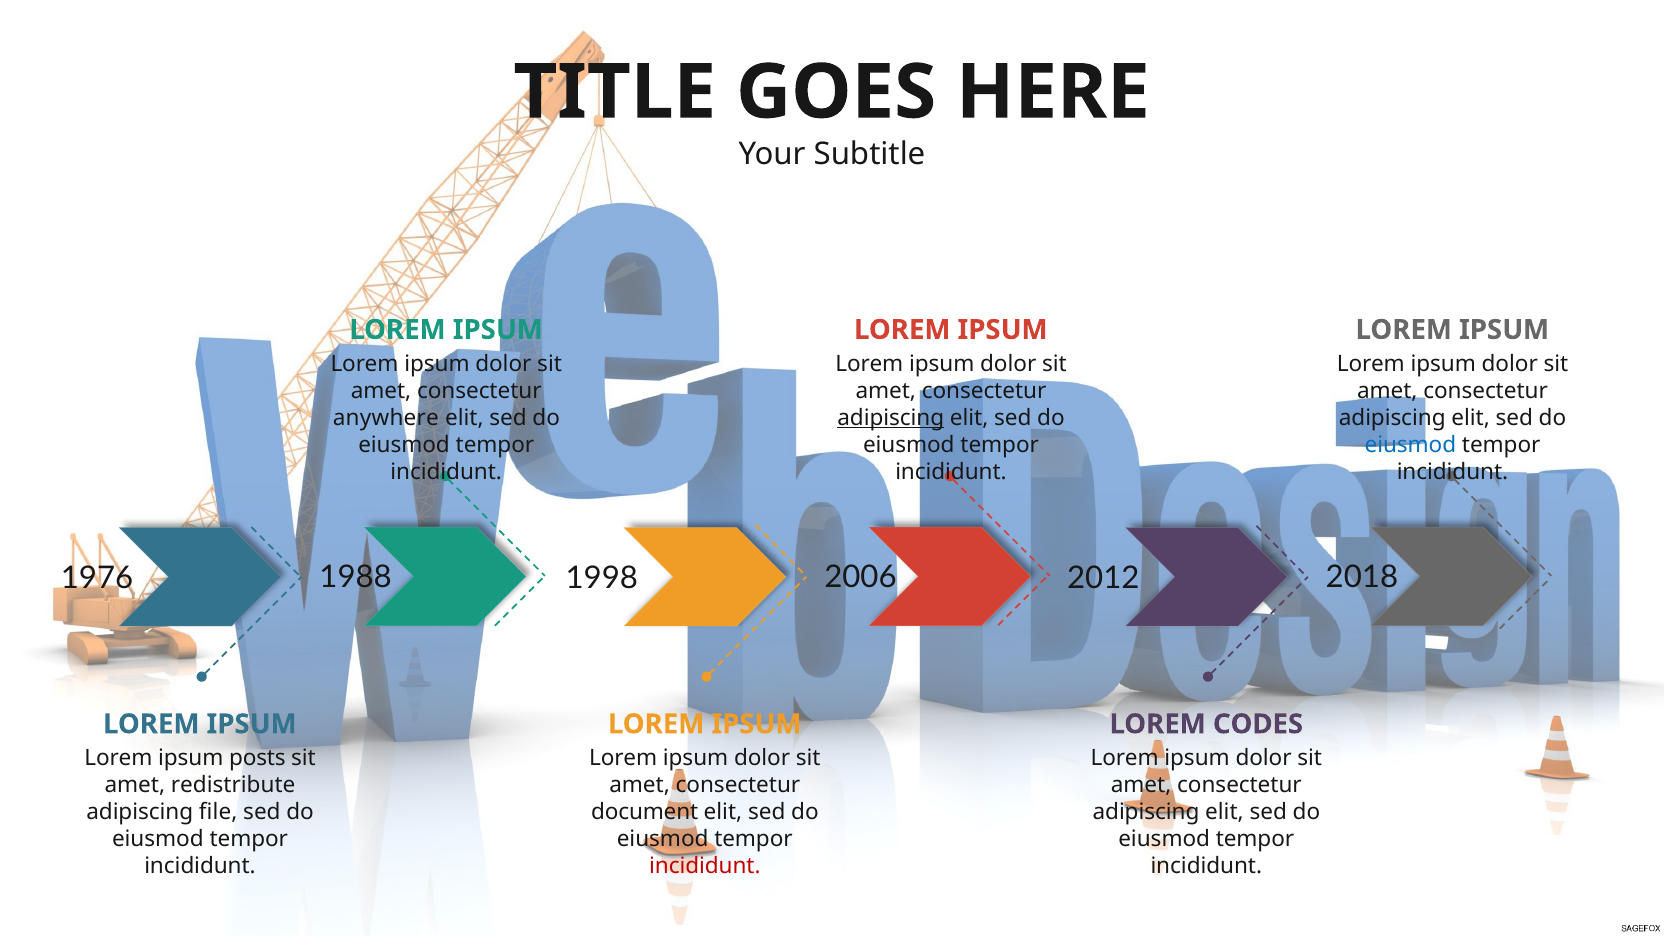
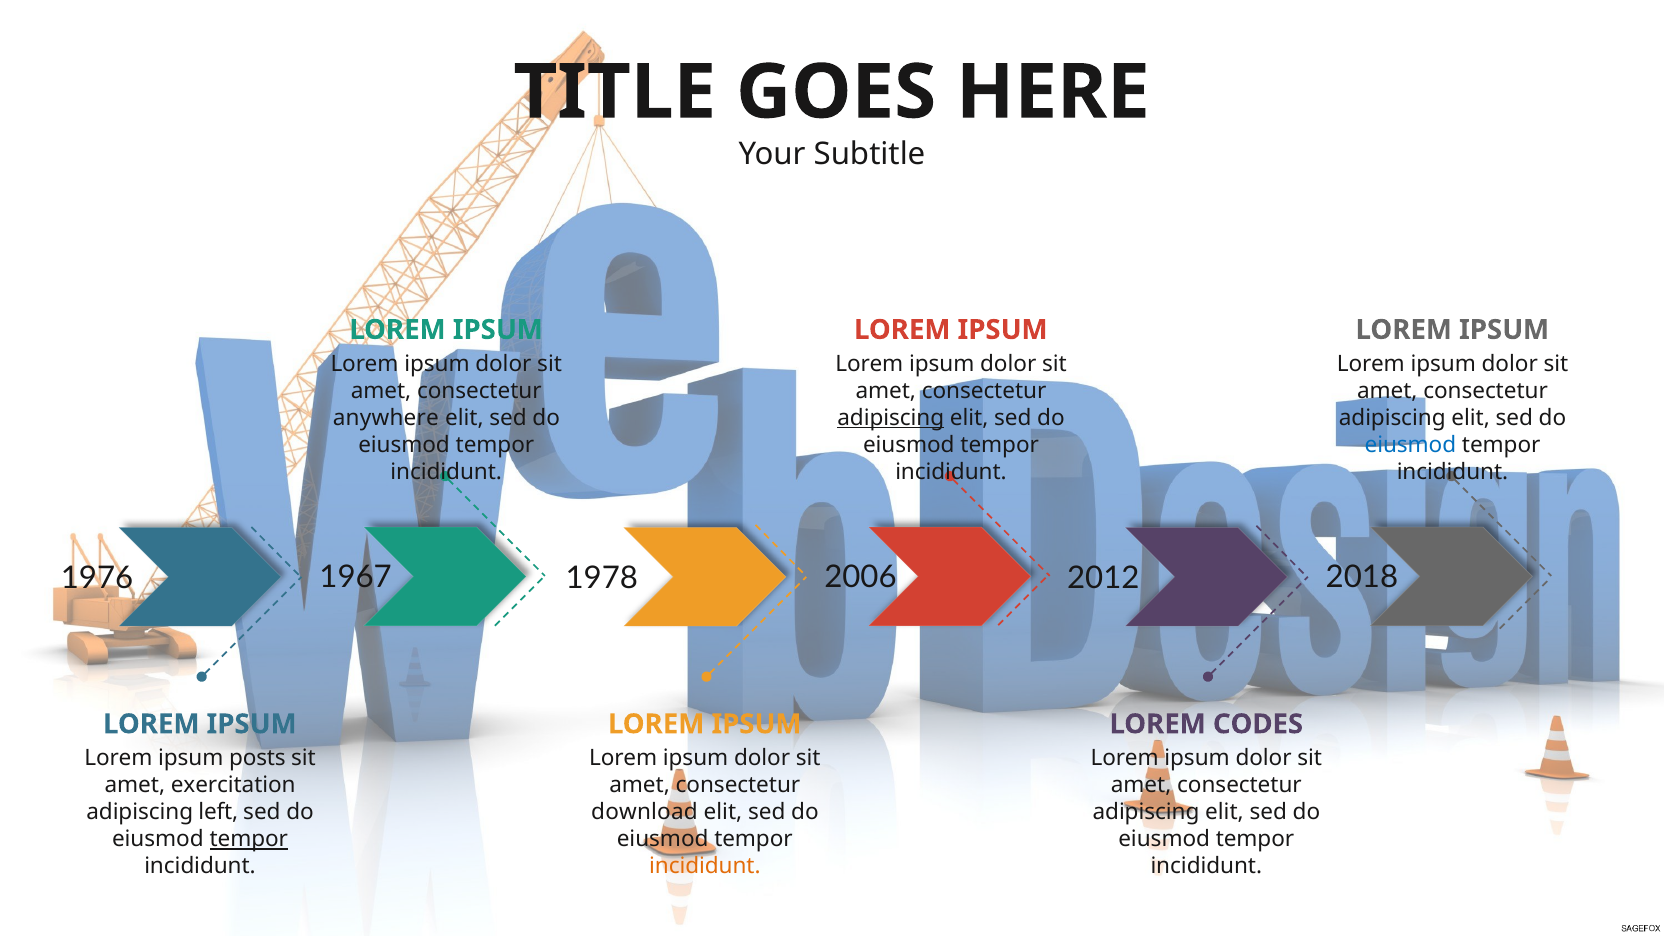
1988: 1988 -> 1967
1998: 1998 -> 1978
redistribute: redistribute -> exercitation
file: file -> left
document: document -> download
tempor at (249, 839) underline: none -> present
incididunt at (705, 866) colour: red -> orange
